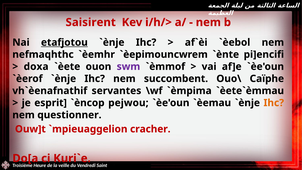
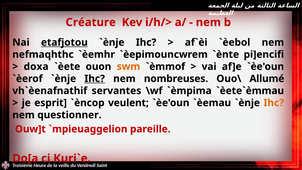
Saisirent: Saisirent -> Créature
swm colour: purple -> orange
Ihc at (95, 79) underline: none -> present
succombent: succombent -> nombreuses
Caïphe: Caïphe -> Allumé
pejwou: pejwou -> veulent
cracher: cracher -> pareille
